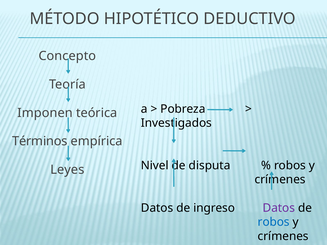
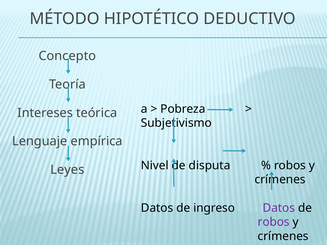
Imponen: Imponen -> Intereses
Investigados: Investigados -> Subjetivismo
Términos: Términos -> Lenguaje
robos at (274, 222) colour: blue -> purple
